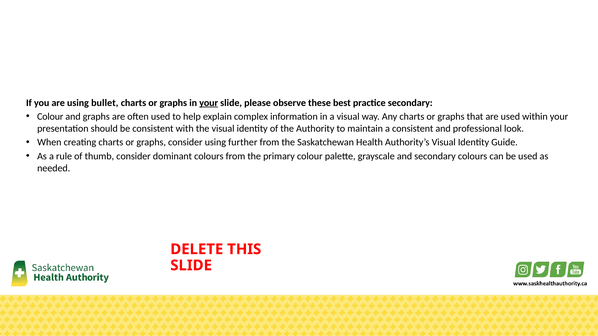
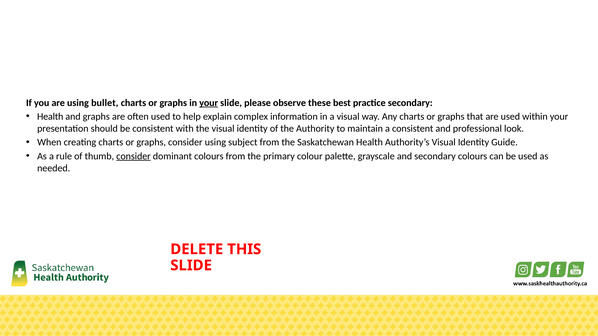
Colour at (50, 117): Colour -> Health
further: further -> subject
consider at (134, 156) underline: none -> present
